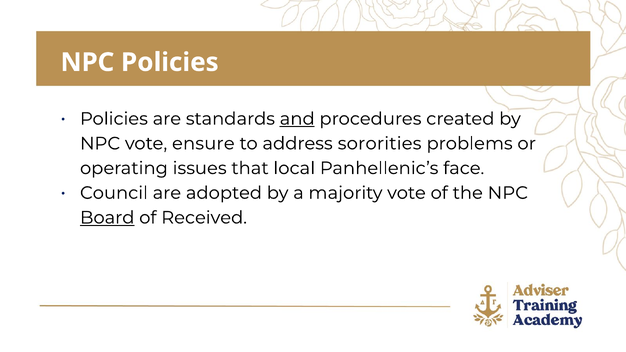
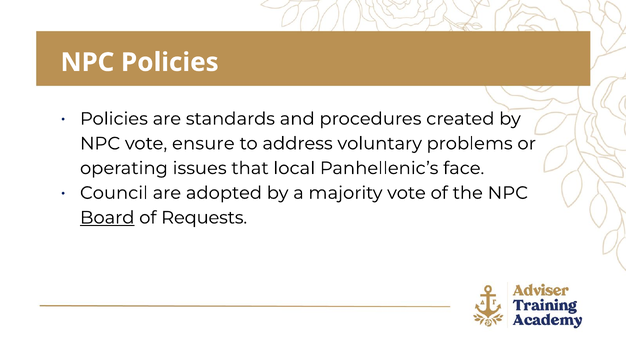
and underline: present -> none
sororities: sororities -> voluntary
Received: Received -> Requests
